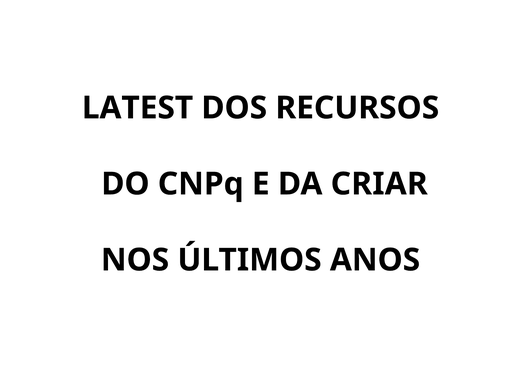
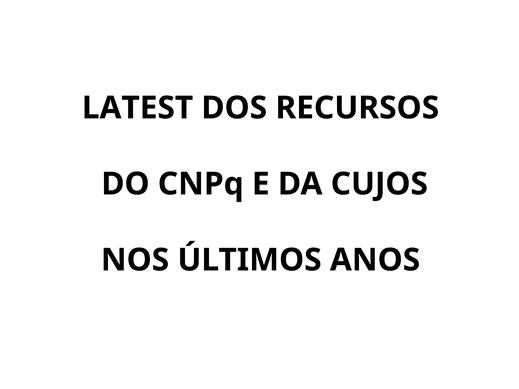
CRIAR: CRIAR -> CUJOS
